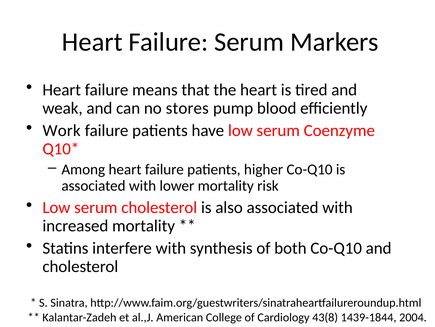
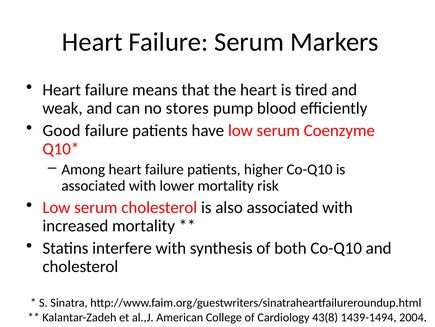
Work: Work -> Good
1439-1844: 1439-1844 -> 1439-1494
